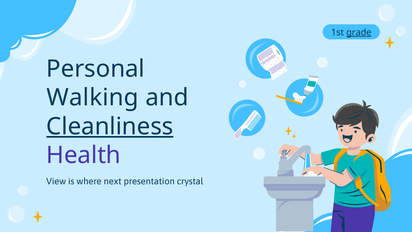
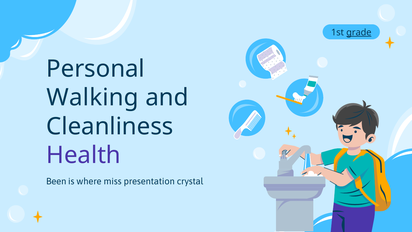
Cleanliness underline: present -> none
View: View -> Been
next: next -> miss
